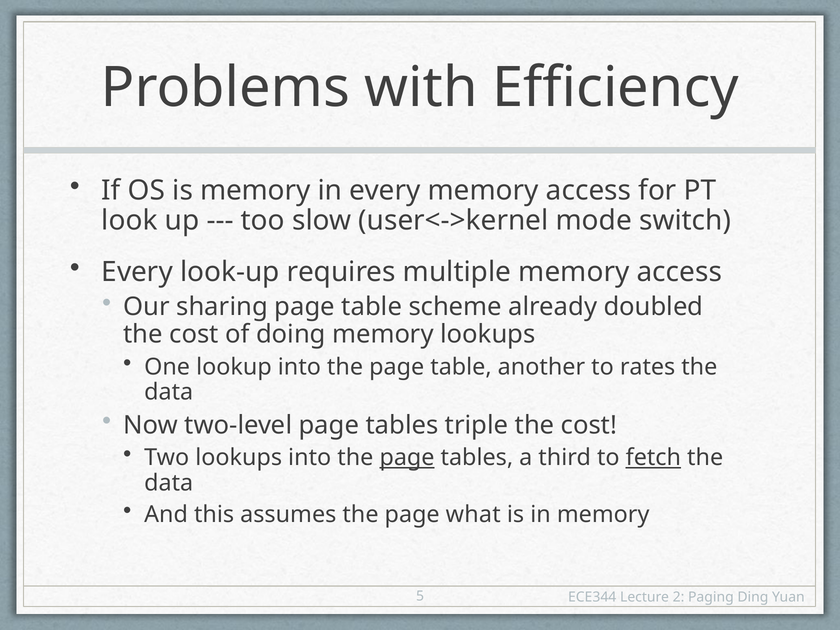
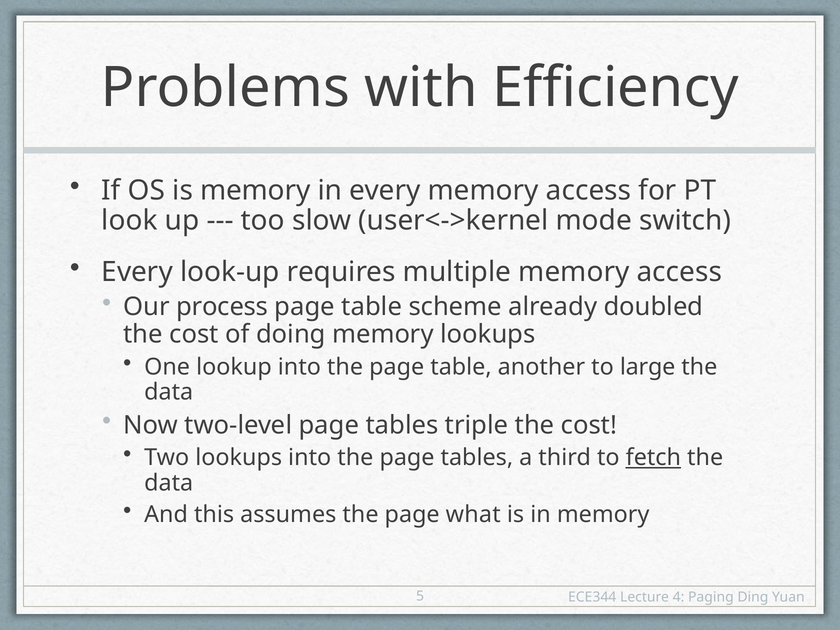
sharing: sharing -> process
rates: rates -> large
page at (407, 458) underline: present -> none
2: 2 -> 4
